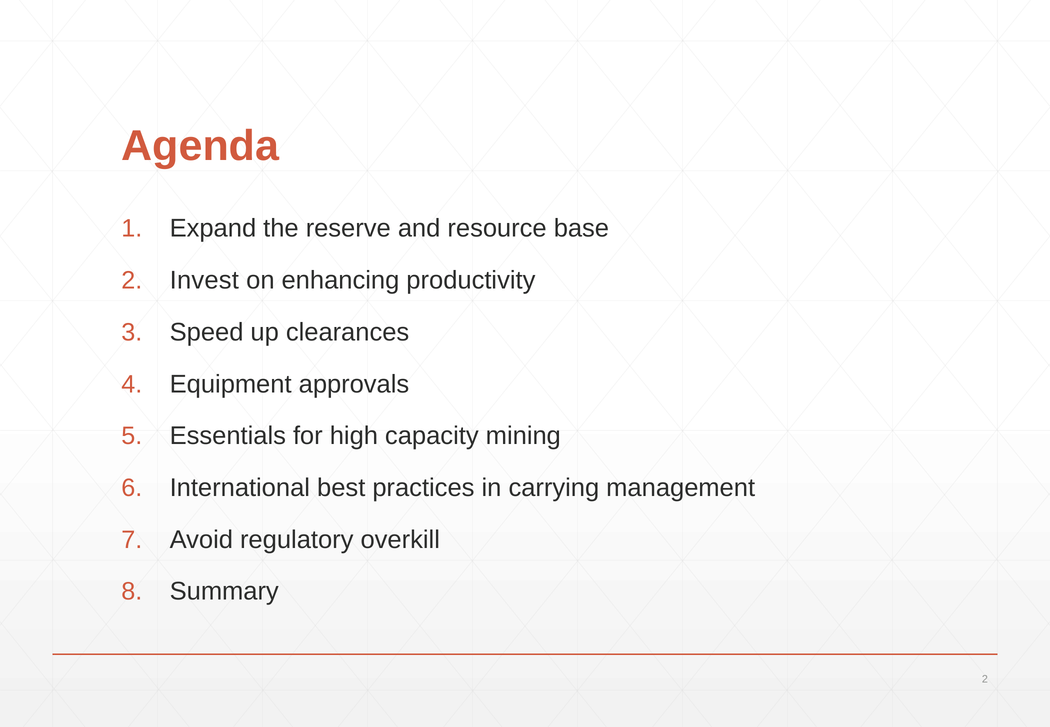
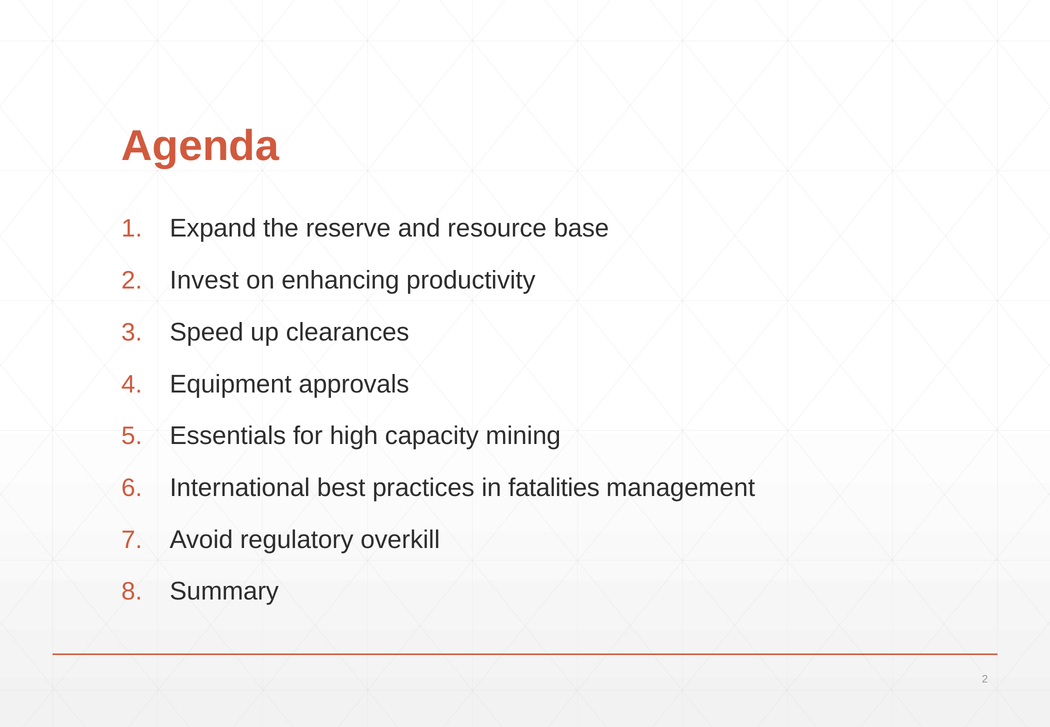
carrying: carrying -> fatalities
